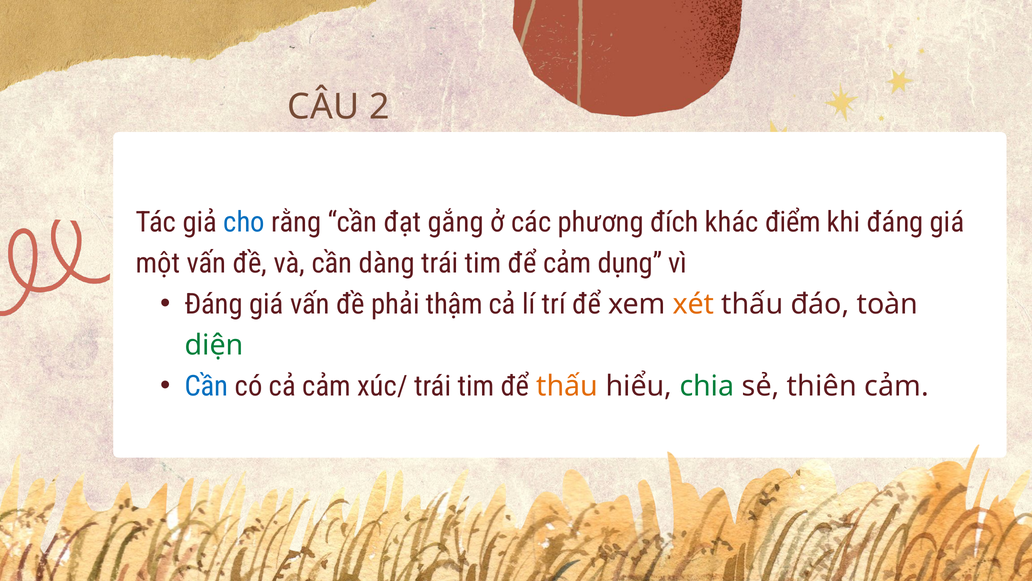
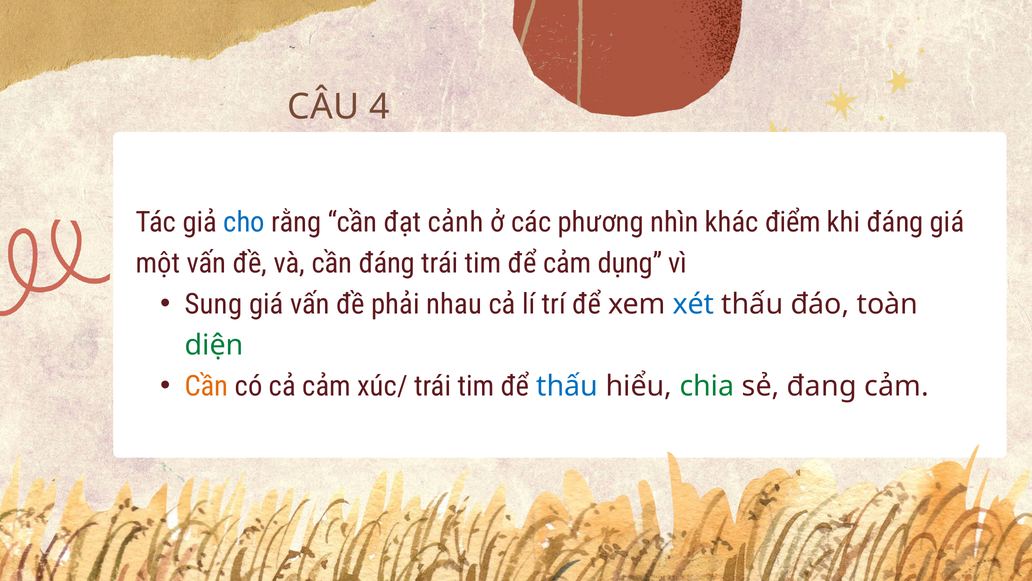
2: 2 -> 4
gắng: gắng -> cảnh
đích: đích -> nhìn
cần dàng: dàng -> đáng
Đáng at (214, 304): Đáng -> Sung
thậm: thậm -> nhau
xét colour: orange -> blue
Cần at (206, 386) colour: blue -> orange
thấu at (567, 386) colour: orange -> blue
thiên: thiên -> đang
